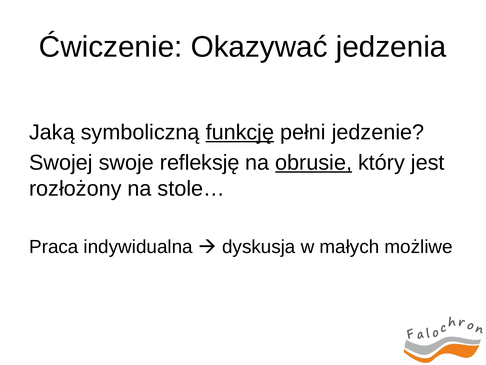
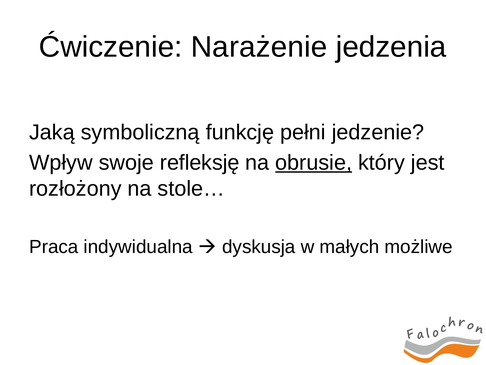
Okazywać: Okazywać -> Narażenie
funkcję underline: present -> none
Swojej: Swojej -> Wpływ
